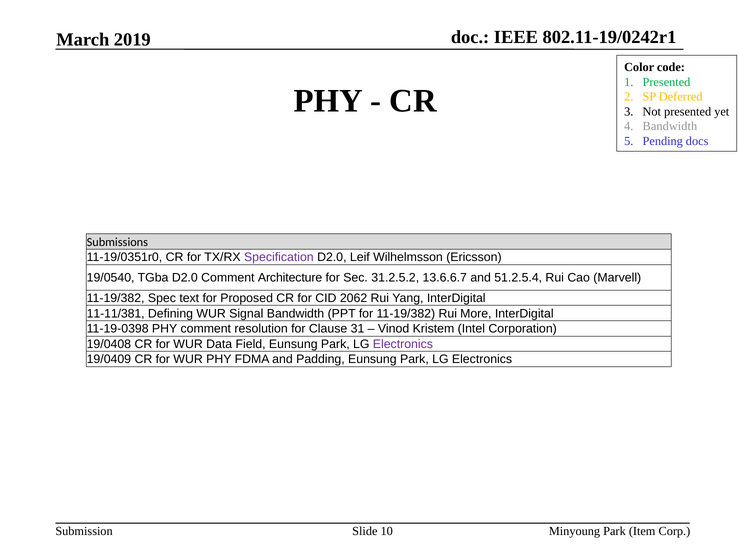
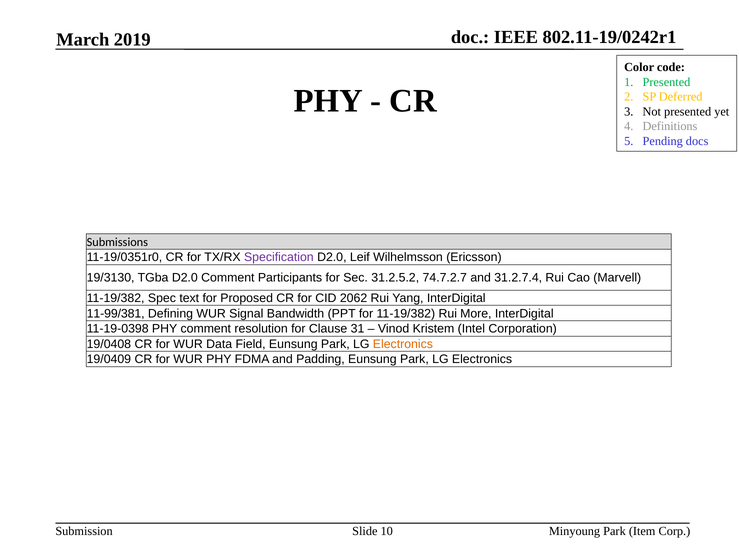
Bandwidth at (670, 126): Bandwidth -> Definitions
19/0540: 19/0540 -> 19/3130
Architecture: Architecture -> Participants
13.6.6.7: 13.6.6.7 -> 74.7.2.7
51.2.5.4: 51.2.5.4 -> 31.2.7.4
11-11/381: 11-11/381 -> 11-99/381
Electronics at (403, 344) colour: purple -> orange
